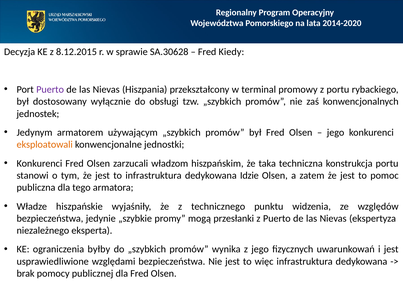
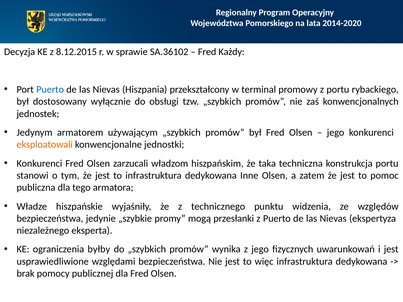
SA.30628: SA.30628 -> SA.36102
Kiedy: Kiedy -> Każdy
Puerto at (50, 90) colour: purple -> blue
Idzie: Idzie -> Inne
